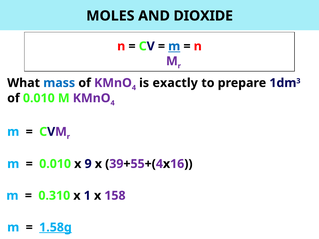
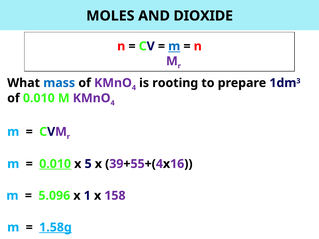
exactly: exactly -> rooting
0.010 at (55, 164) underline: none -> present
9: 9 -> 5
0.310: 0.310 -> 5.096
